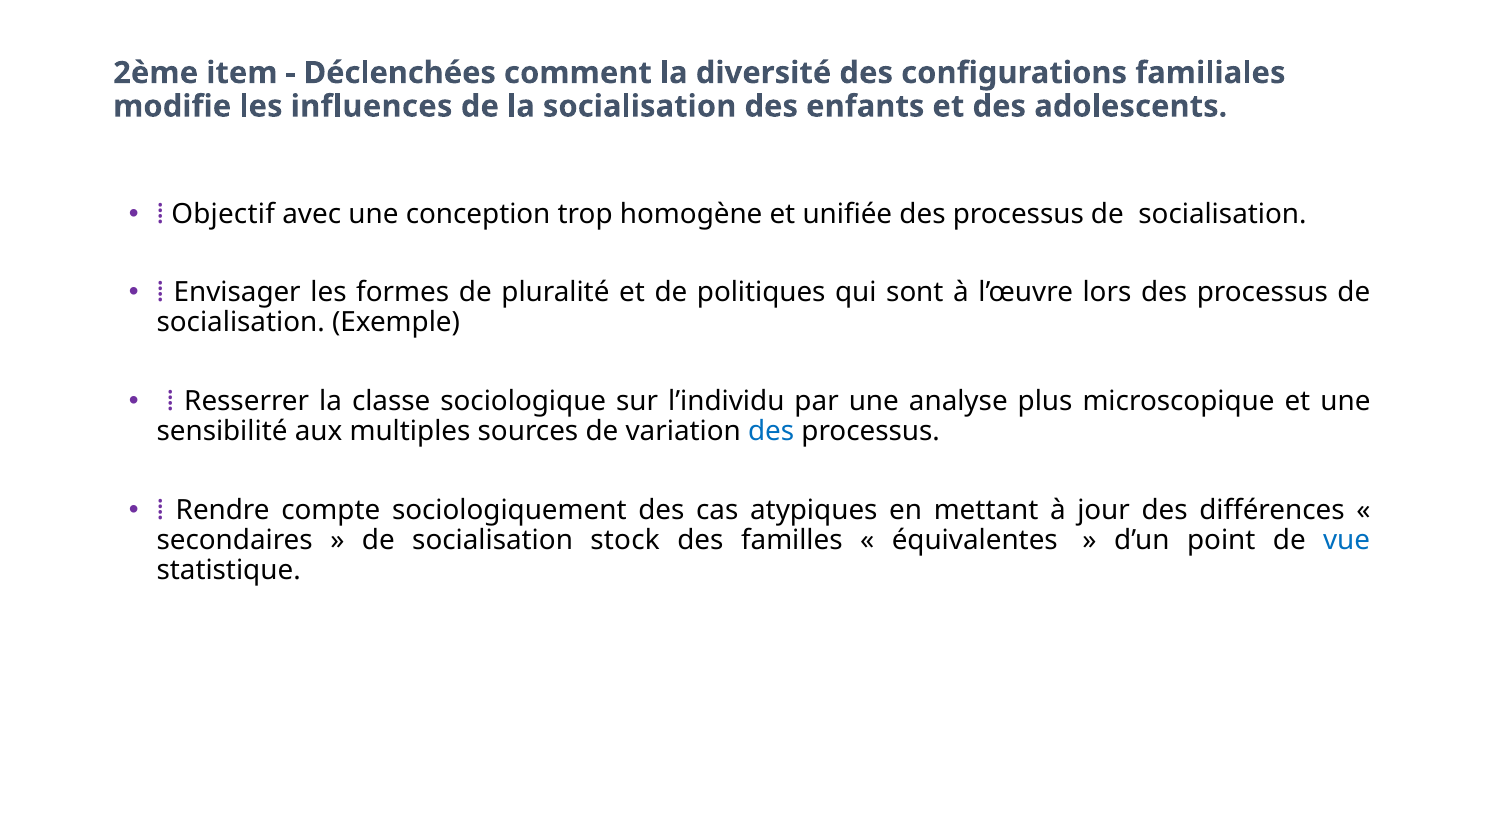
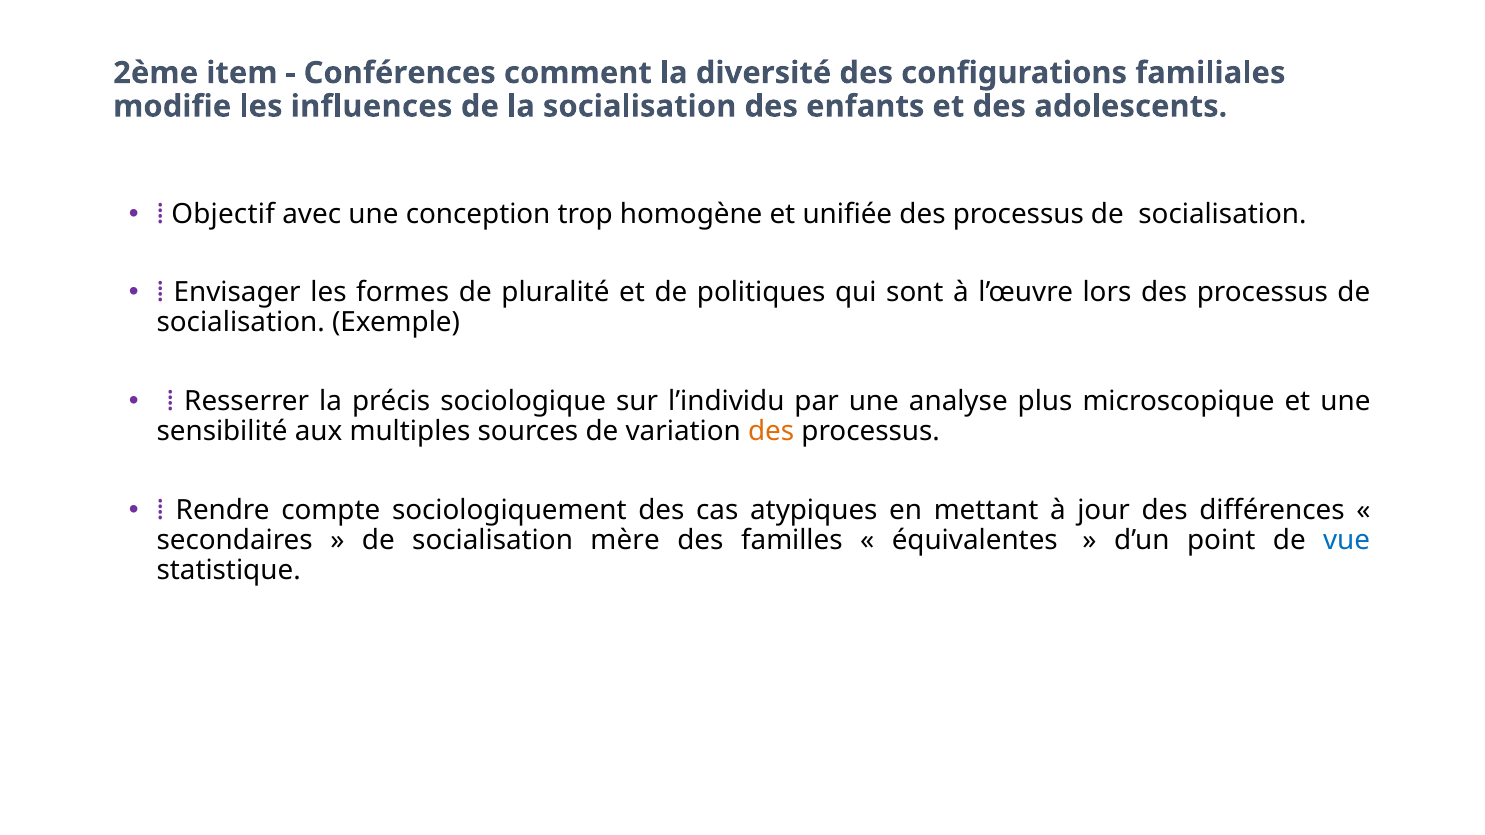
Déclenchées: Déclenchées -> Conférences
classe: classe -> précis
des at (771, 432) colour: blue -> orange
stock: stock -> mère
